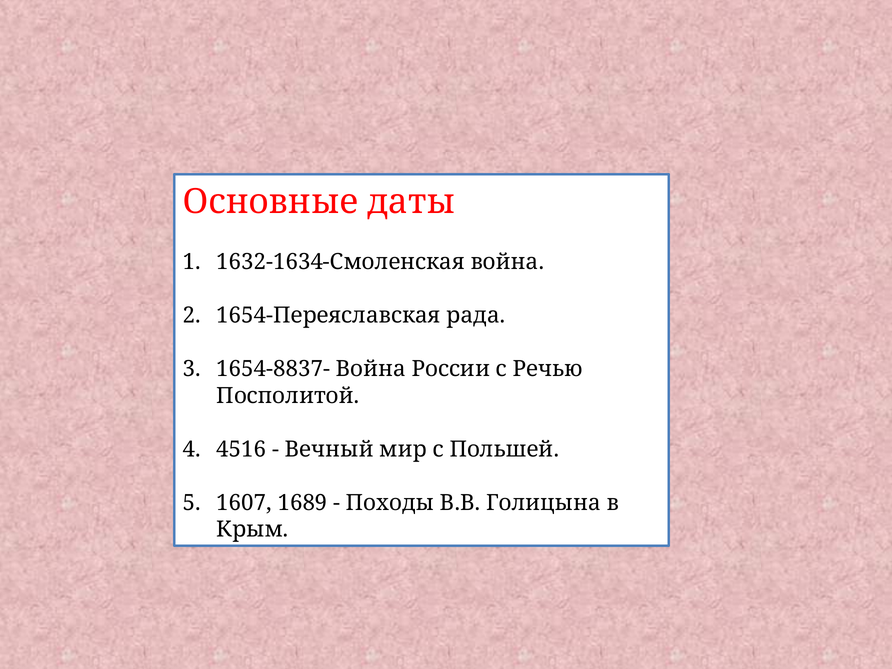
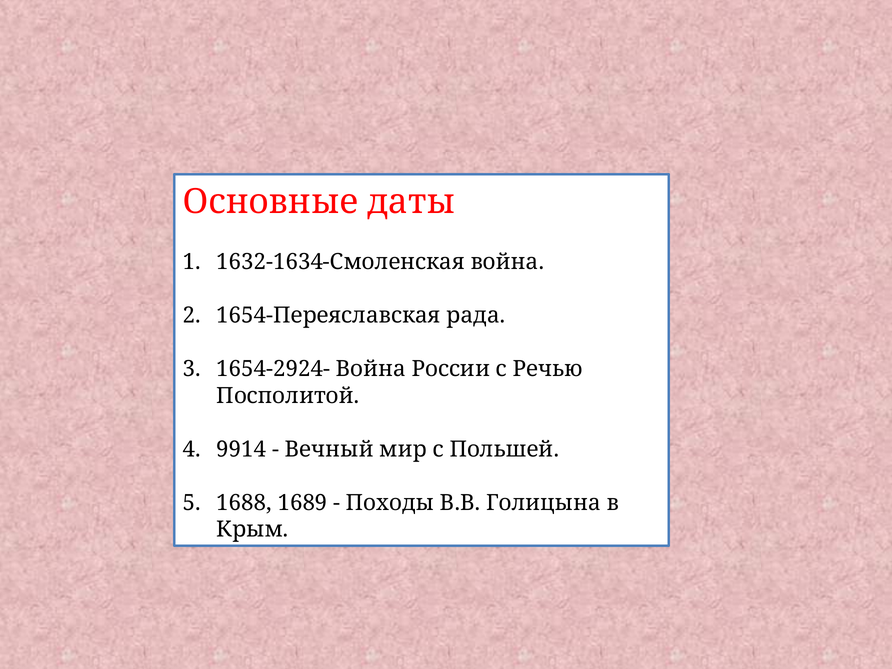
1654-8837-: 1654-8837- -> 1654-2924-
4516: 4516 -> 9914
1607: 1607 -> 1688
